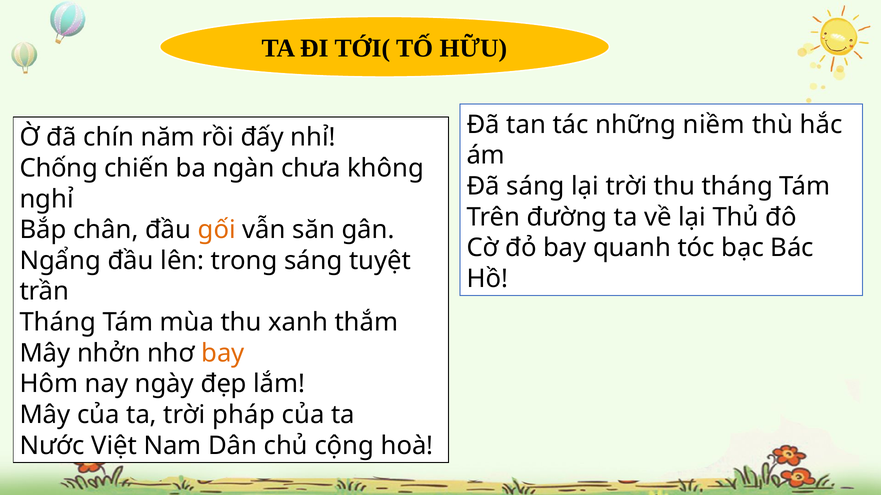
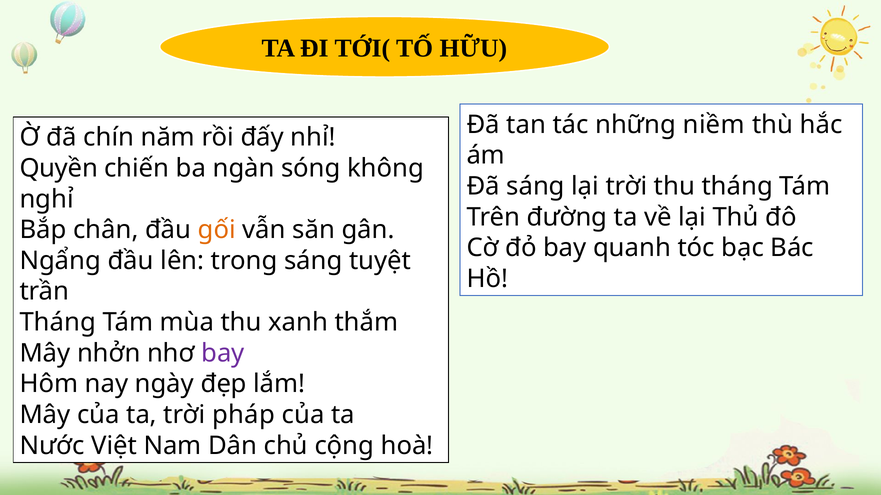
Chống: Chống -> Quyền
chưa: chưa -> sóng
bay at (223, 354) colour: orange -> purple
